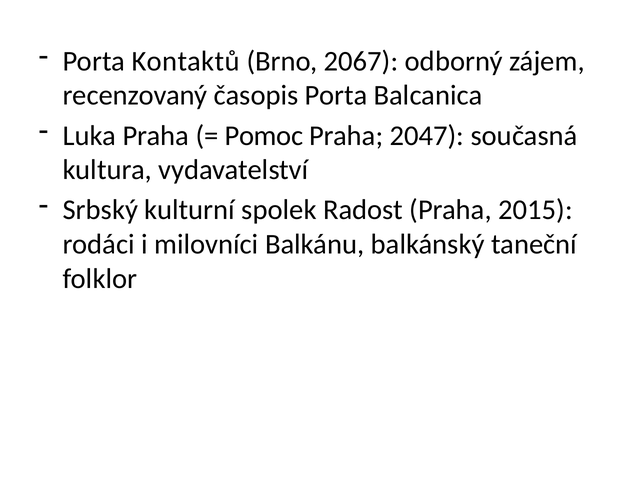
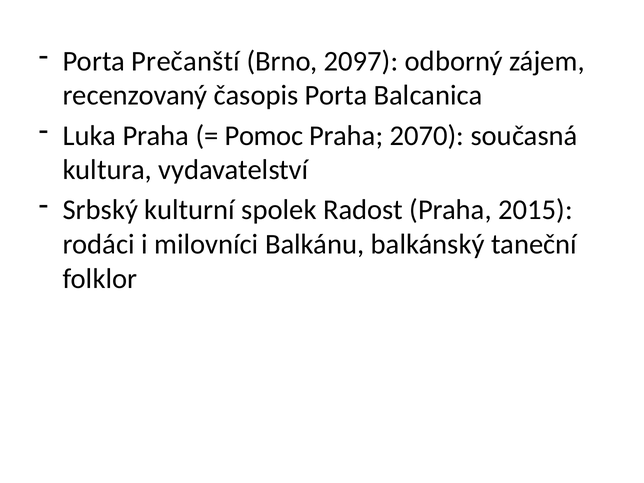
Kontaktů: Kontaktů -> Prečanští
2067: 2067 -> 2097
2047: 2047 -> 2070
